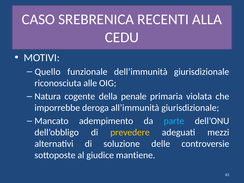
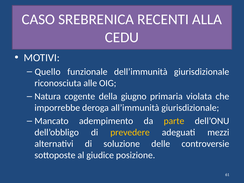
penale: penale -> giugno
parte colour: light blue -> yellow
mantiene: mantiene -> posizione
